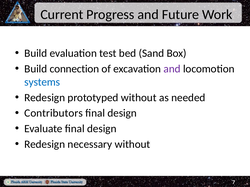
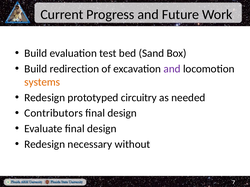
connection: connection -> redirection
systems colour: blue -> orange
prototyped without: without -> circuitry
